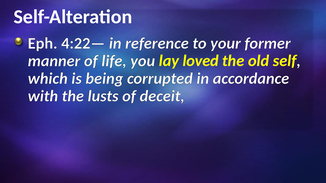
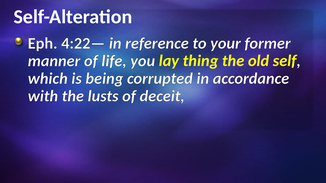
loved: loved -> thing
